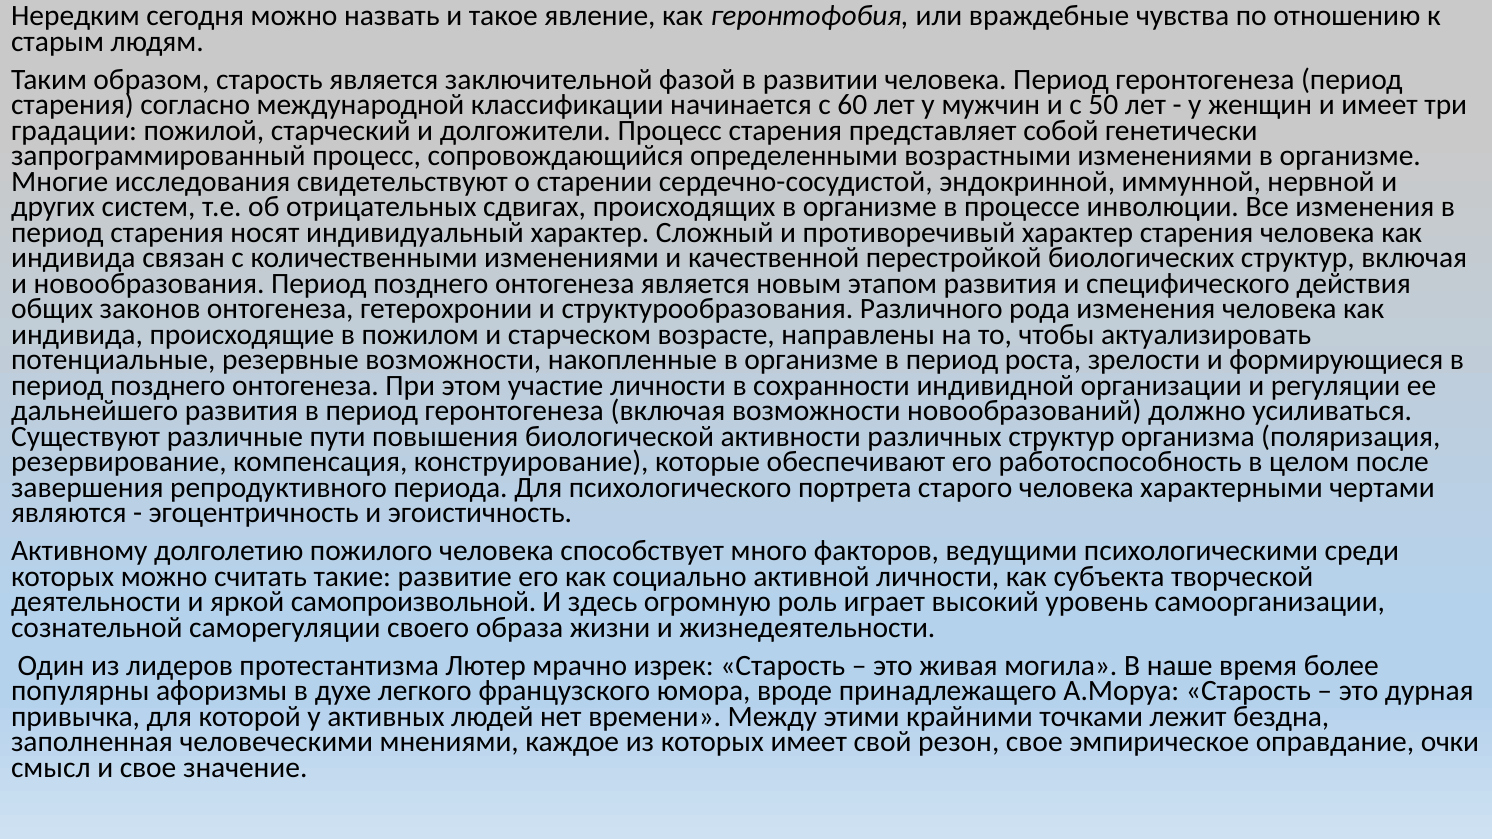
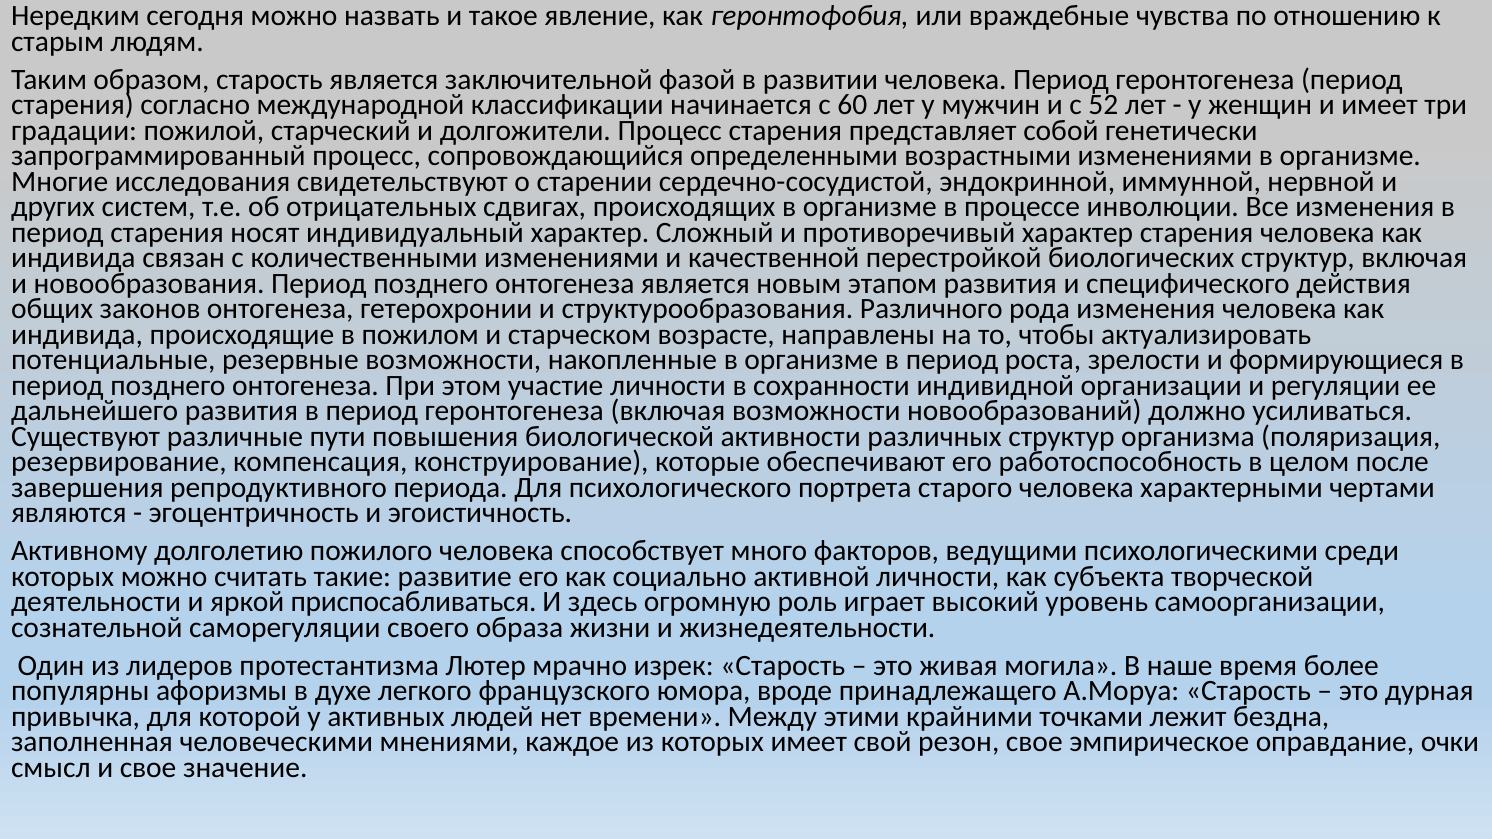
50: 50 -> 52
самопроизвольной: самопроизвольной -> приспосабливаться
